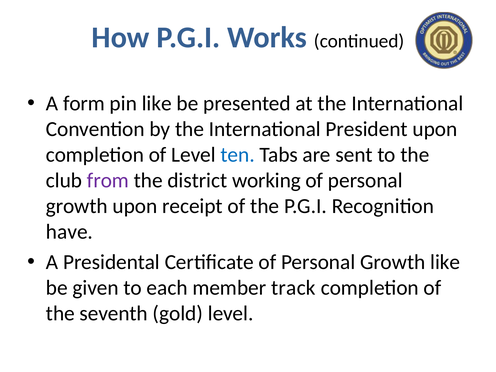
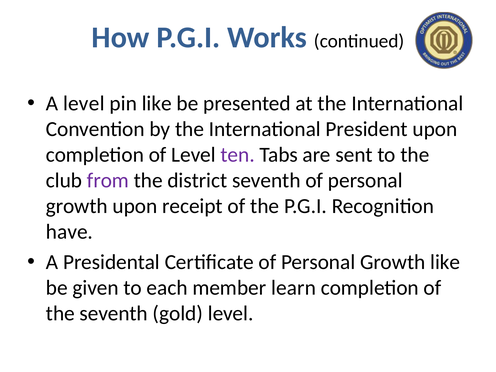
A form: form -> level
ten colour: blue -> purple
district working: working -> seventh
track: track -> learn
